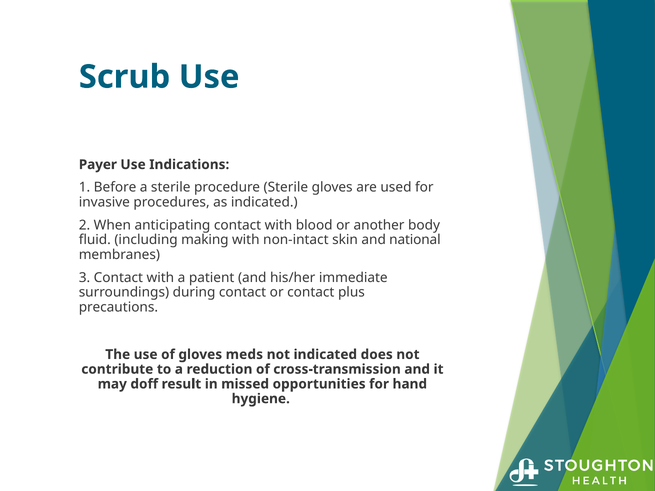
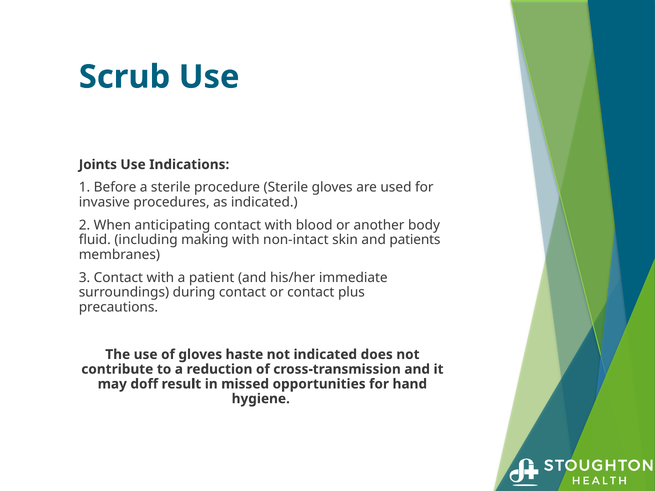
Payer: Payer -> Joints
national: national -> patients
meds: meds -> haste
